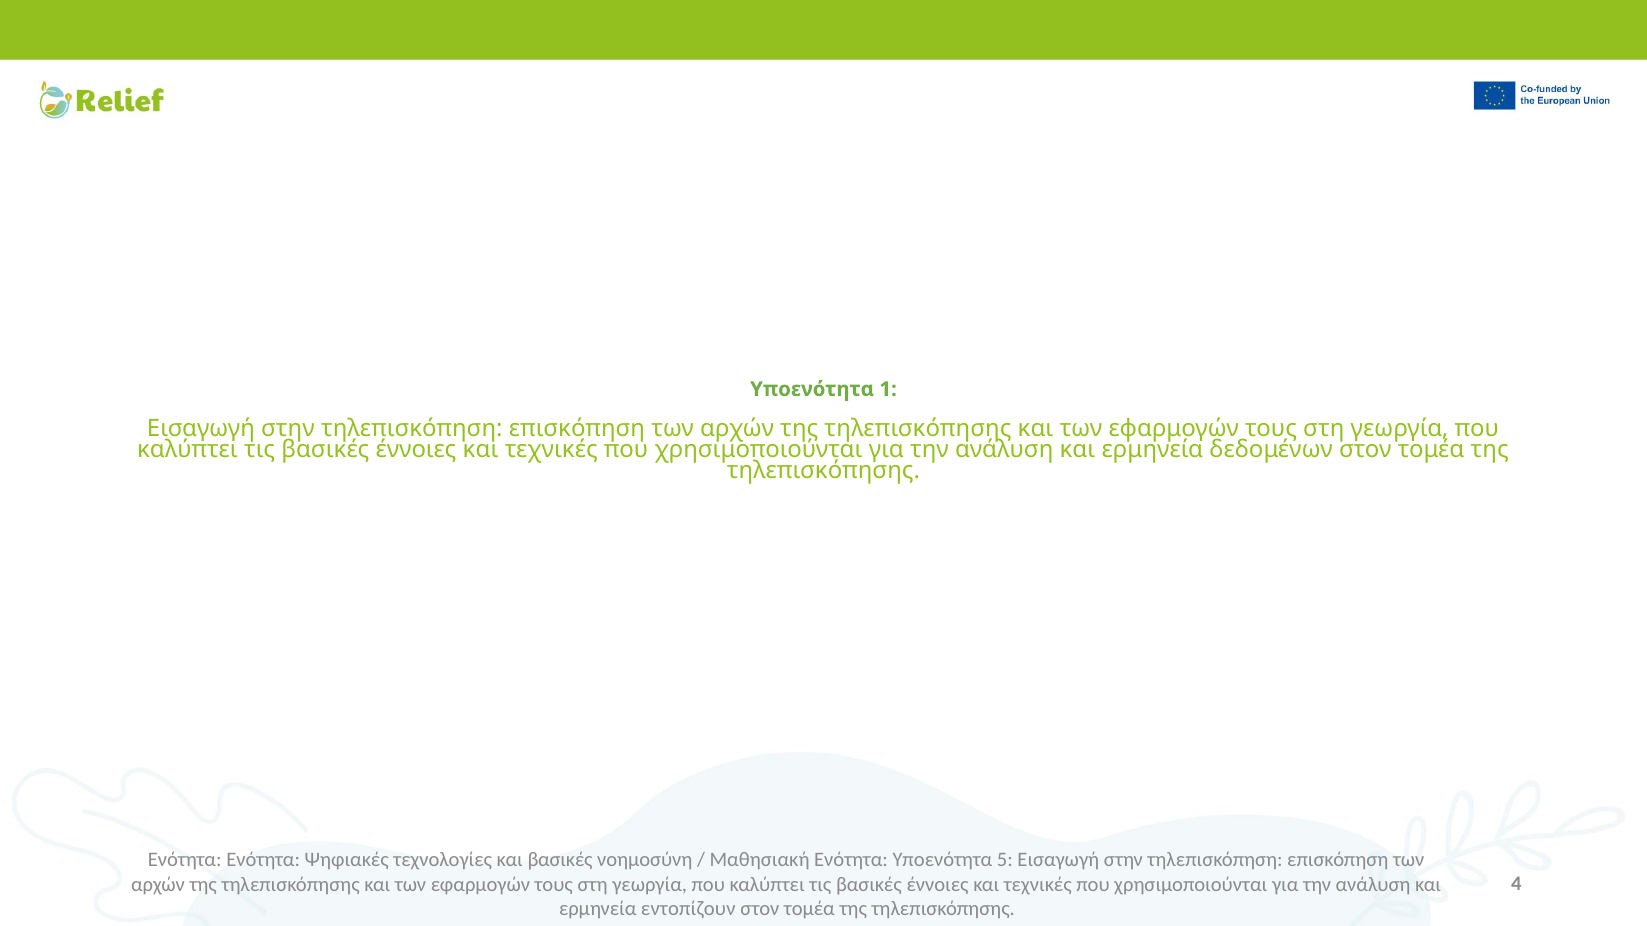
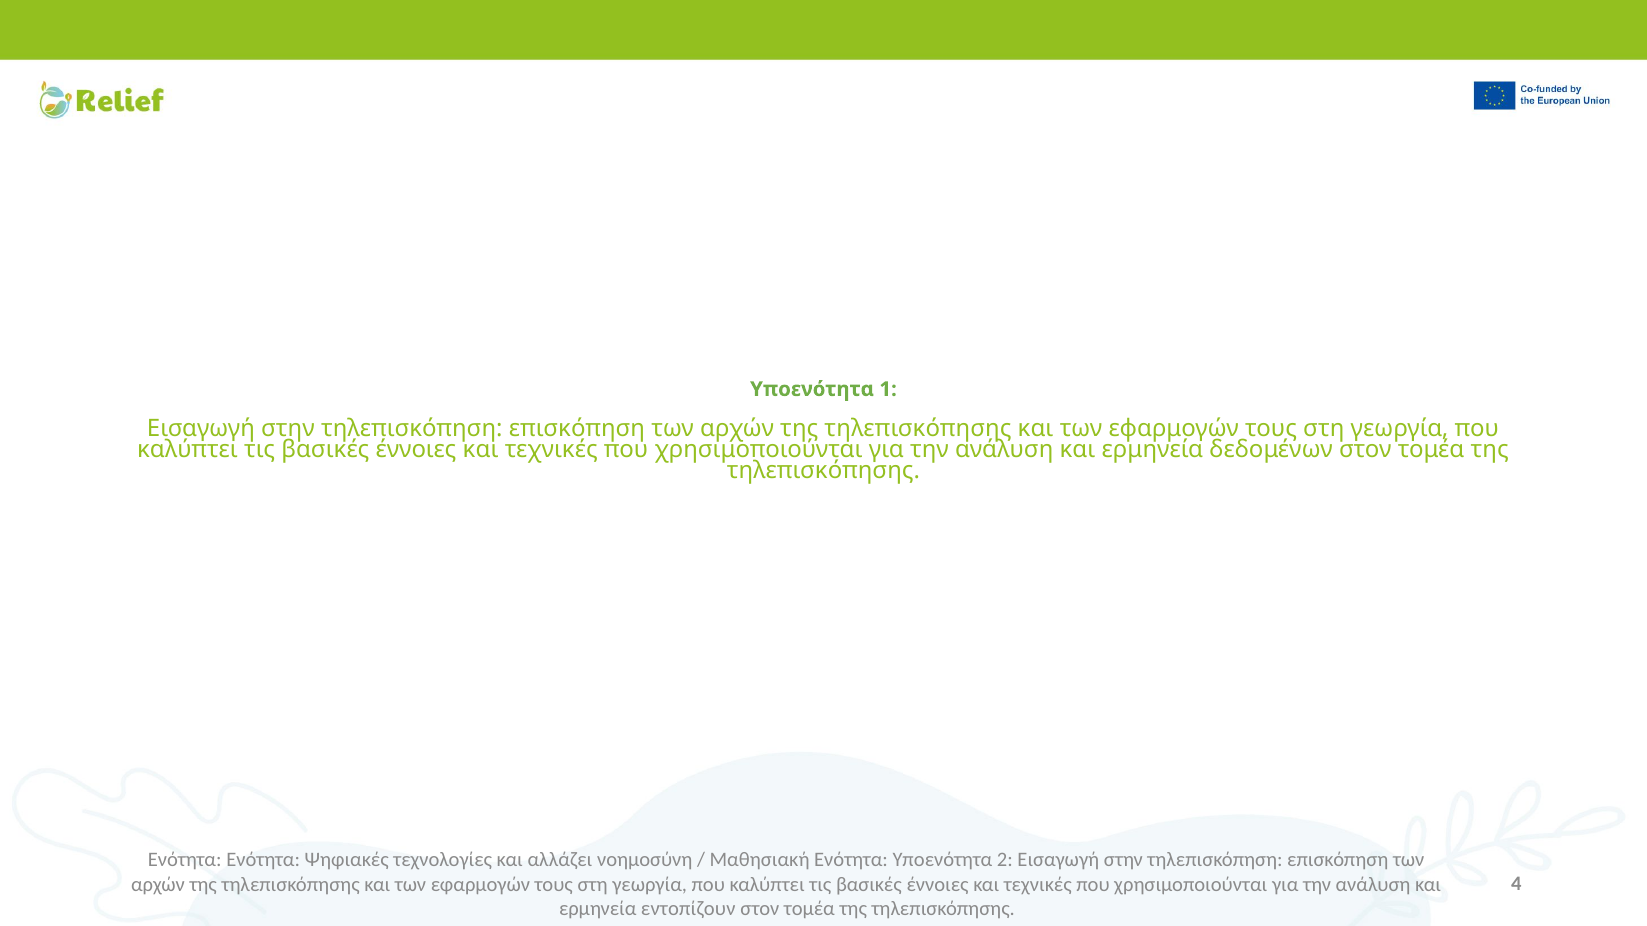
και βασικές: βασικές -> αλλάζει
5: 5 -> 2
